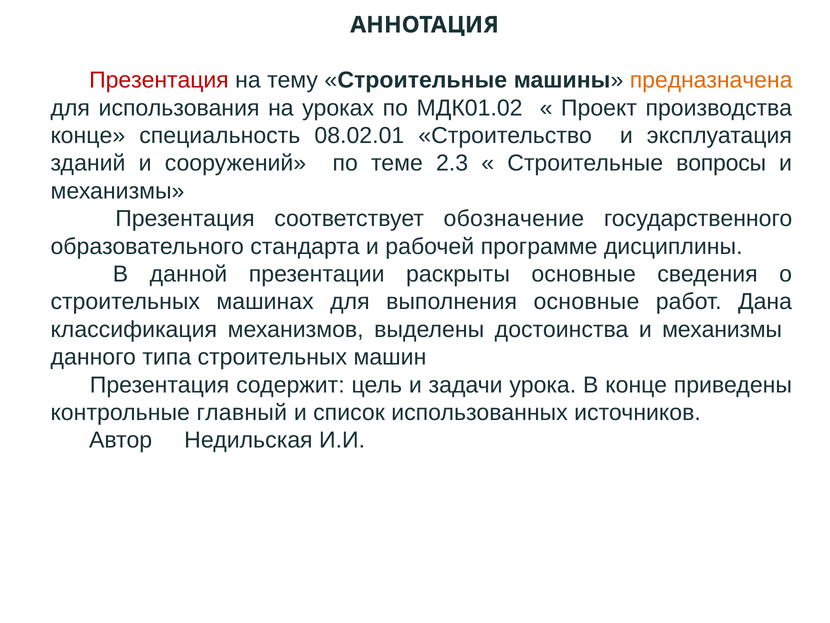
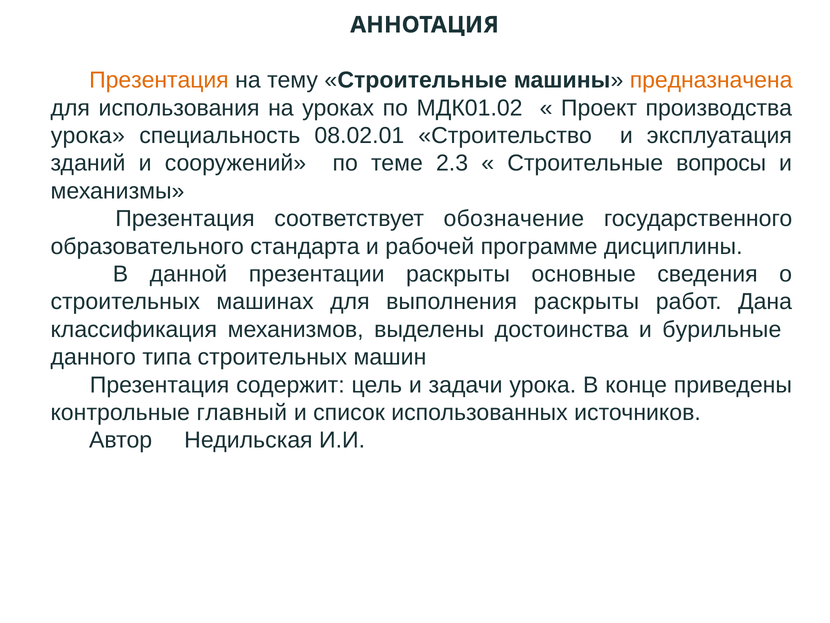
Презентация at (159, 80) colour: red -> orange
конце at (88, 136): конце -> урока
выполнения основные: основные -> раскрыты
достоинства и механизмы: механизмы -> бурильные
